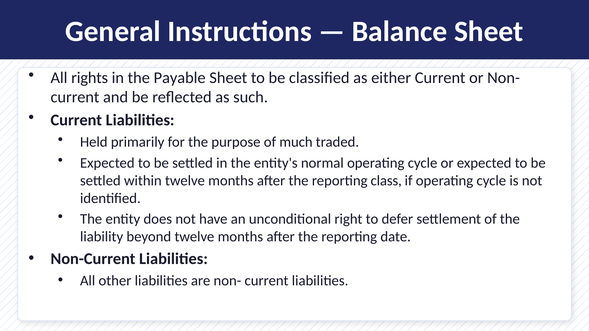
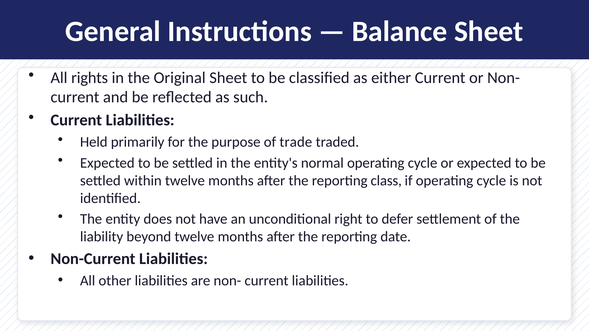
Payable: Payable -> Original
much: much -> trade
